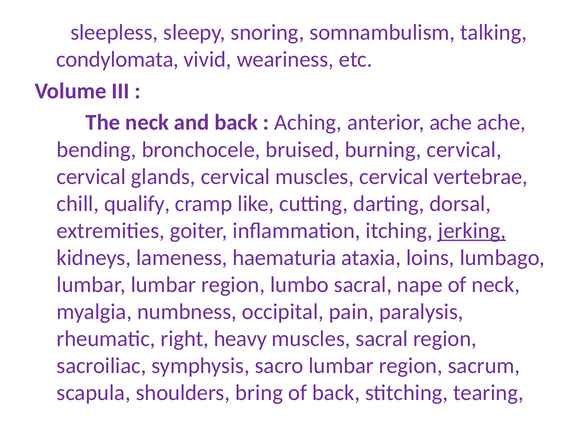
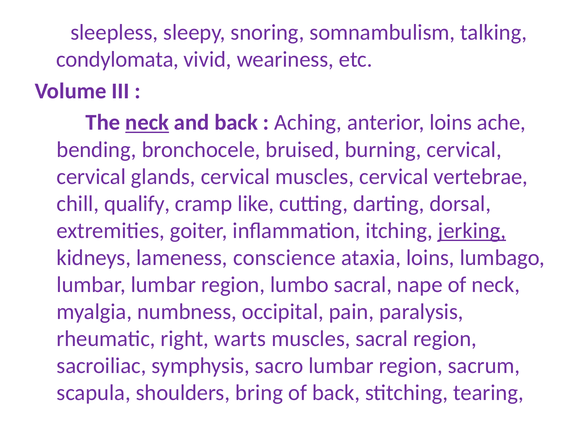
neck at (147, 123) underline: none -> present
anterior ache: ache -> loins
haematuria: haematuria -> conscience
heavy: heavy -> warts
